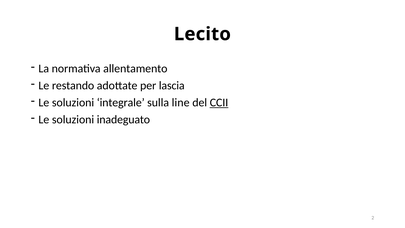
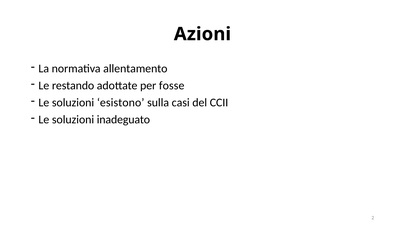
Lecito: Lecito -> Azioni
lascia: lascia -> fosse
integrale: integrale -> esistono
line: line -> casi
CCII underline: present -> none
